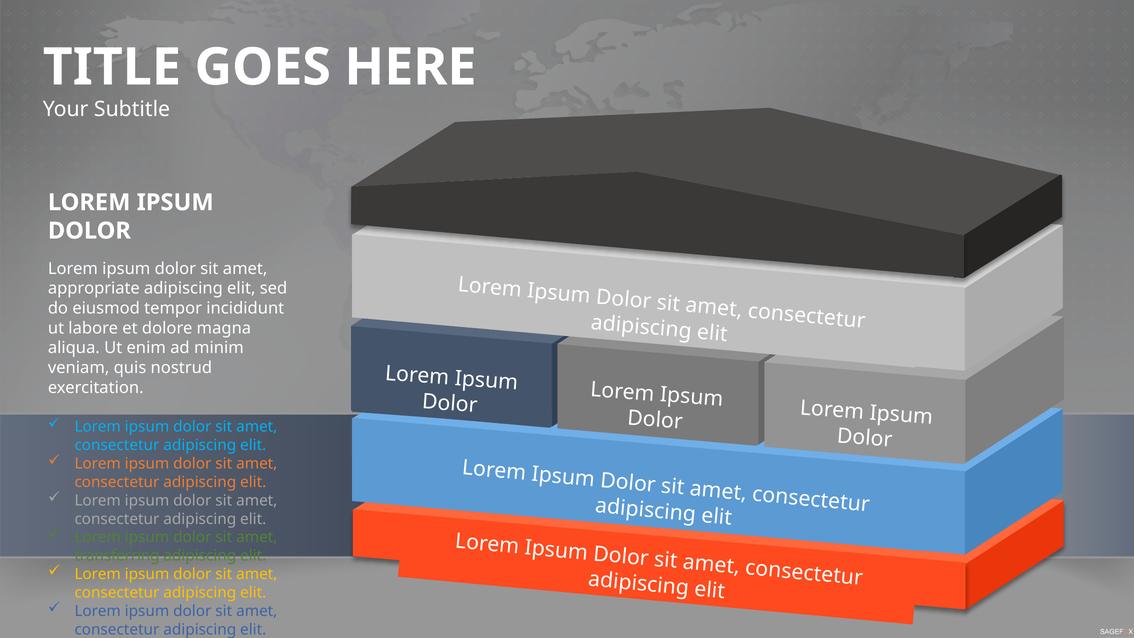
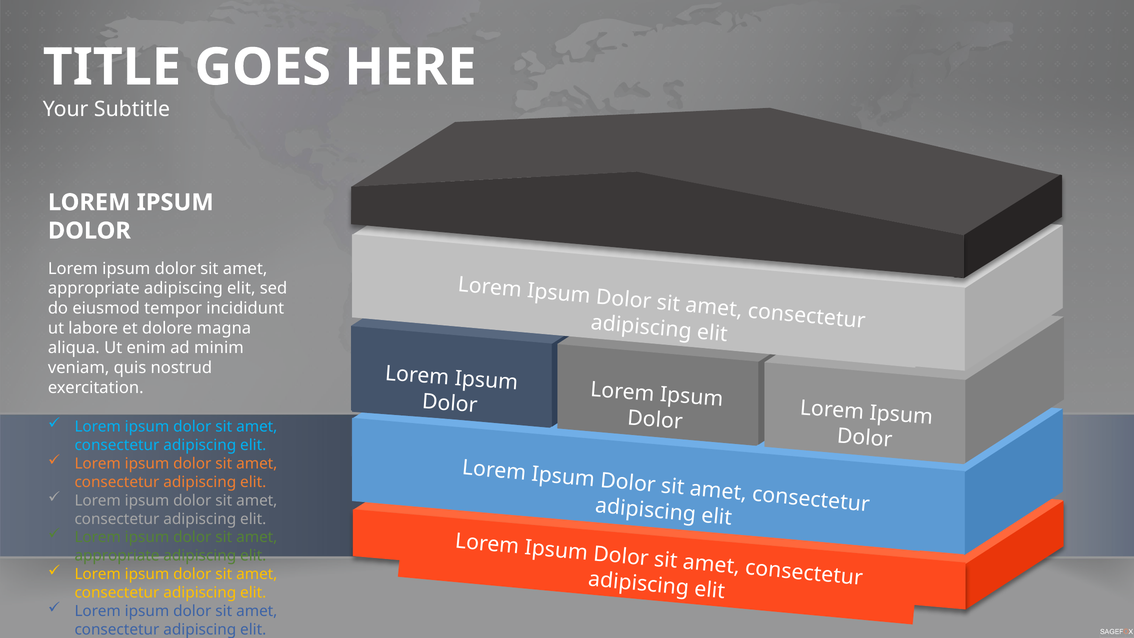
transferring at (117, 556): transferring -> appropriate
